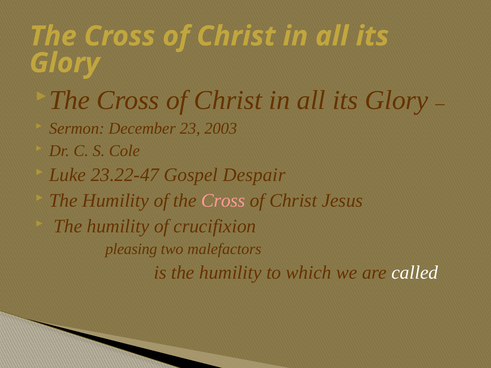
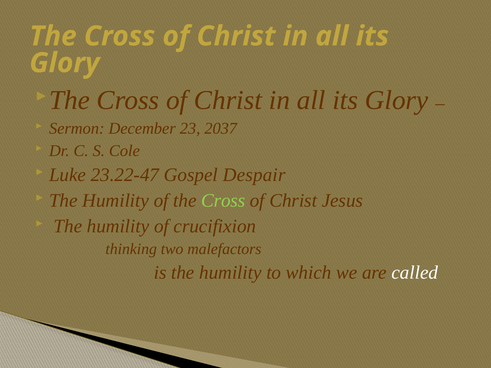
2003: 2003 -> 2037
Cross at (223, 201) colour: pink -> light green
pleasing: pleasing -> thinking
